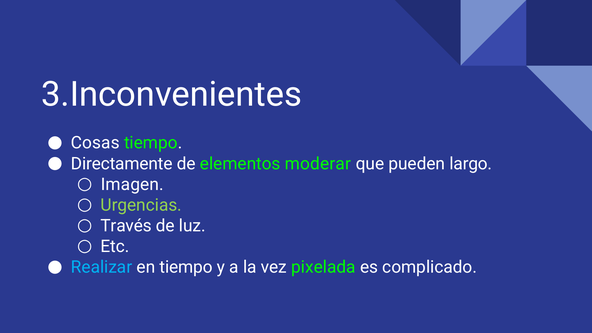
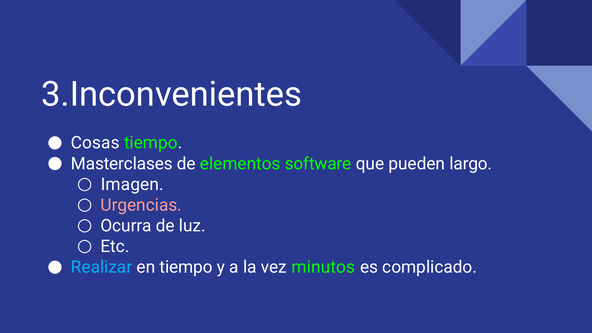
Directamente: Directamente -> Masterclases
moderar: moderar -> software
Urgencias colour: light green -> pink
Través: Través -> Ocurra
pixelada: pixelada -> minutos
